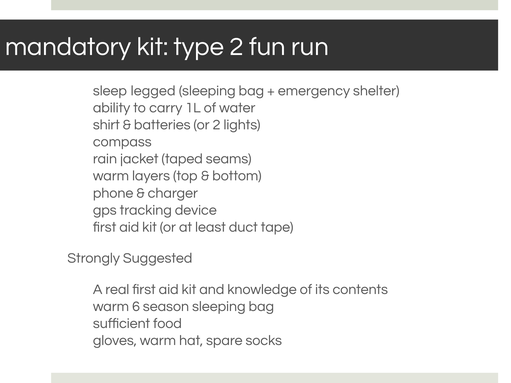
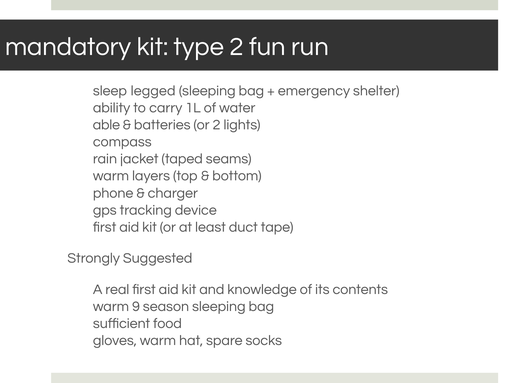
shirt: shirt -> able
6: 6 -> 9
